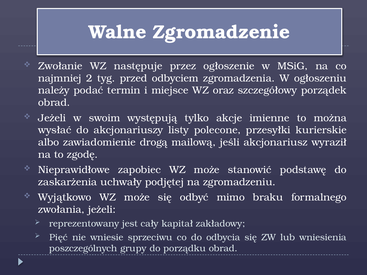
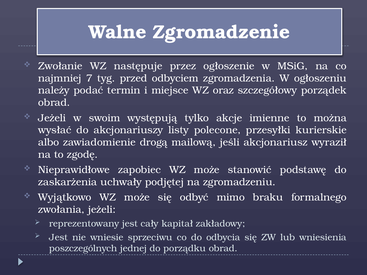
2: 2 -> 7
Pięć at (59, 237): Pięć -> Jest
grupy: grupy -> jednej
